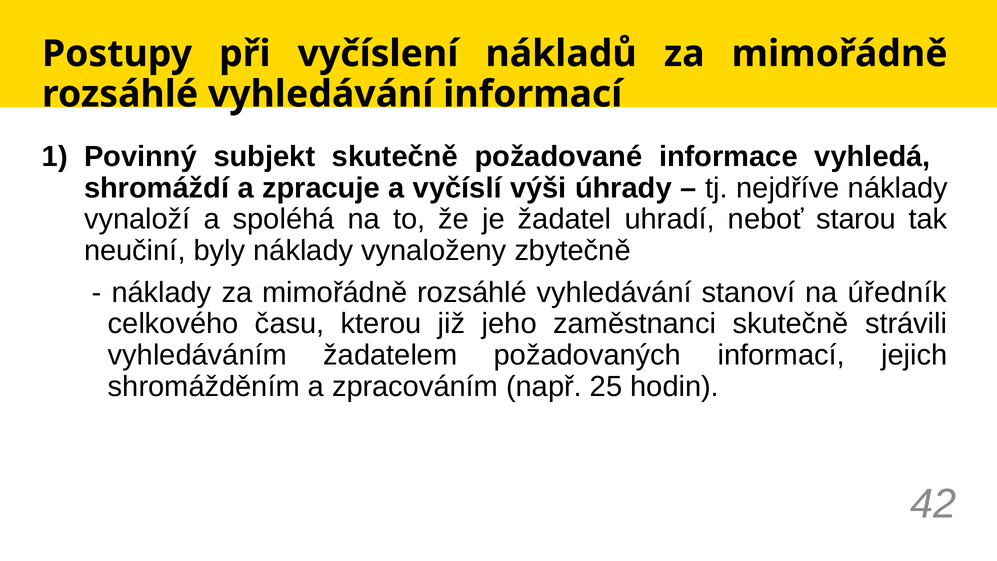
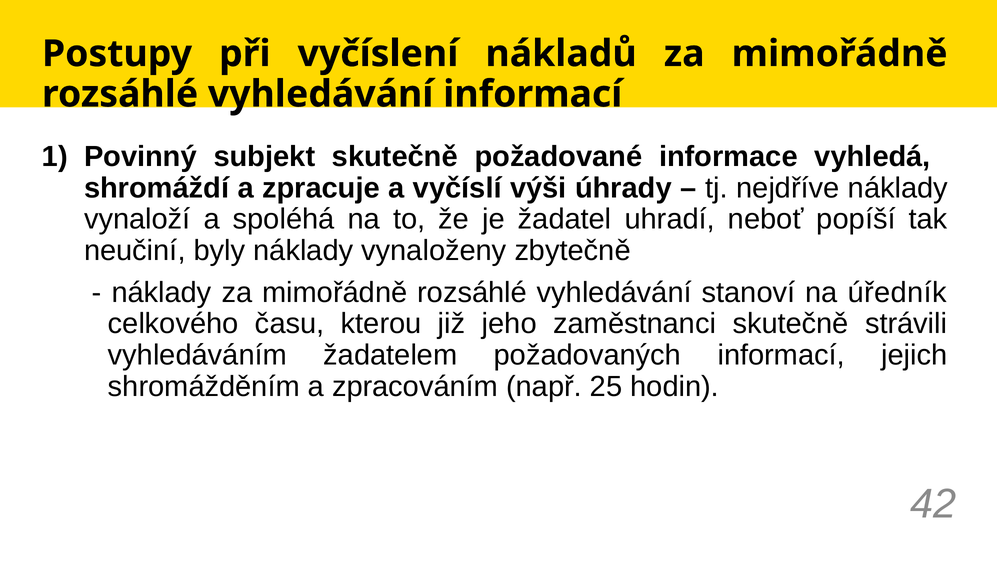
starou: starou -> popíší
